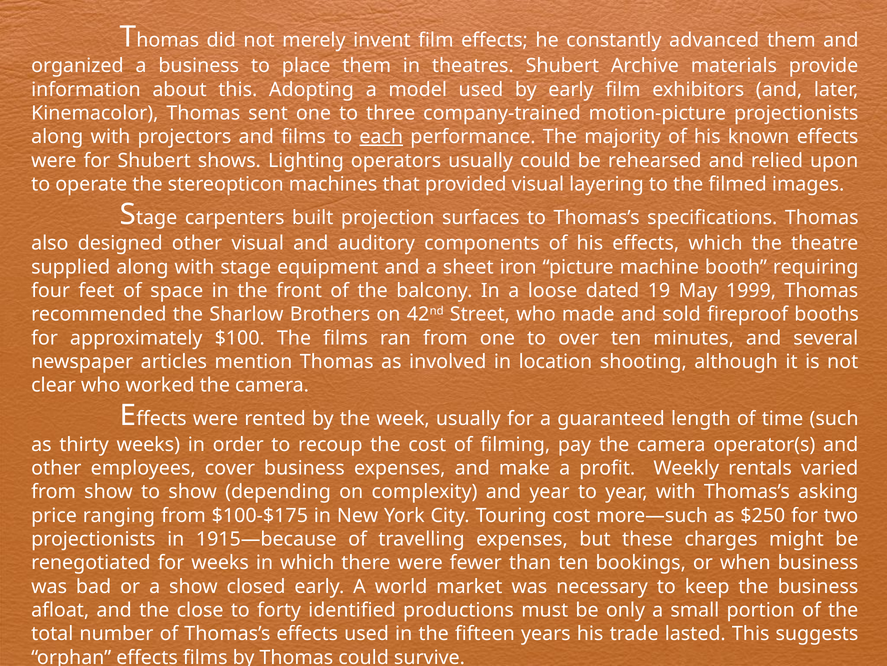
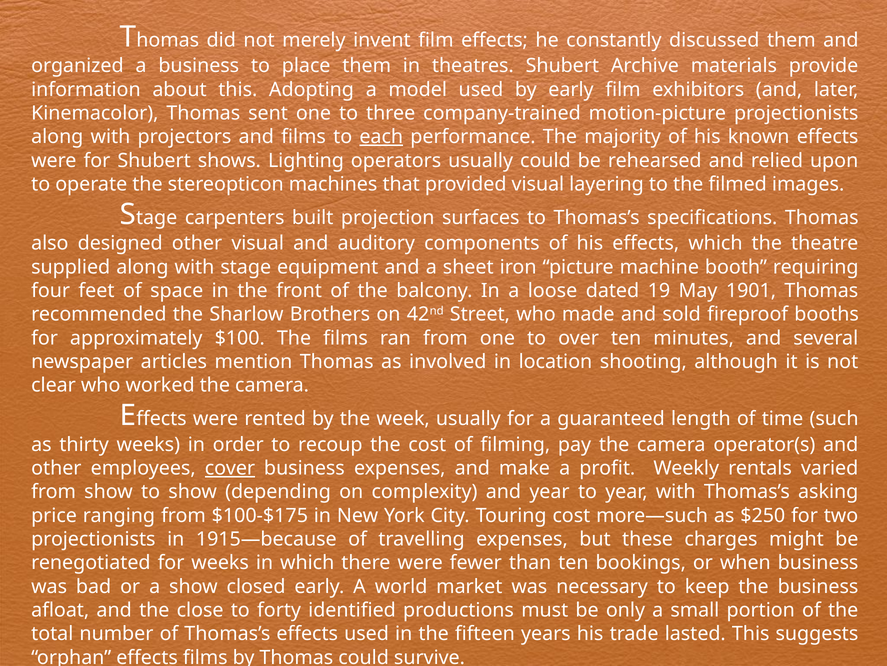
advanced: advanced -> discussed
1999: 1999 -> 1901
cover underline: none -> present
